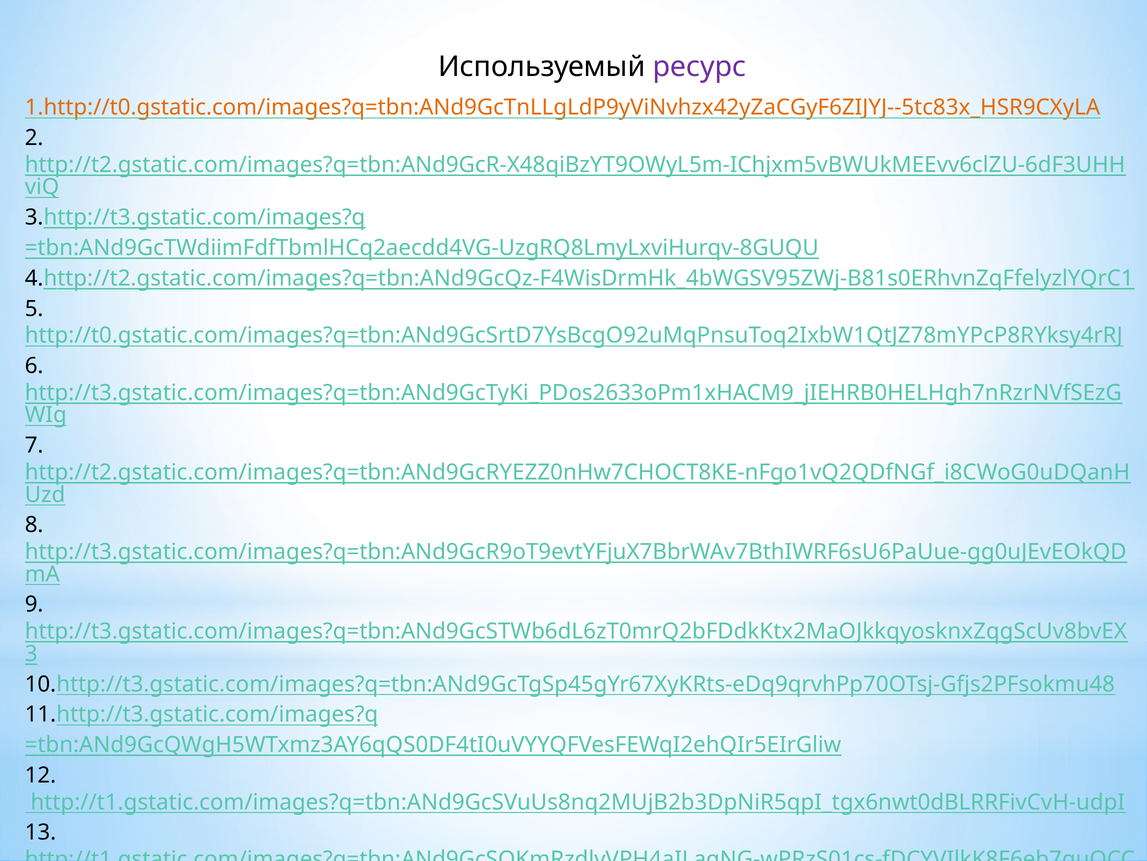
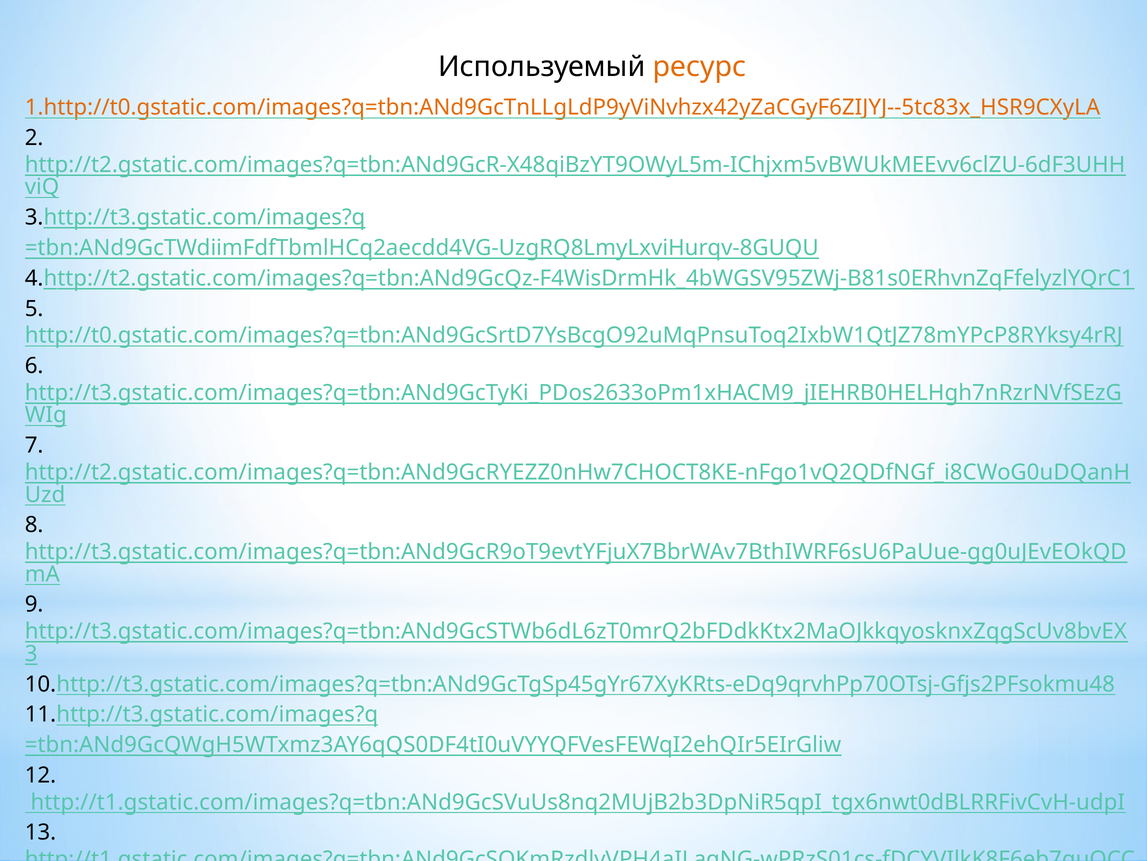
ресурс colour: purple -> orange
